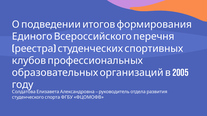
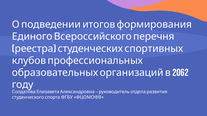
2005: 2005 -> 2062
